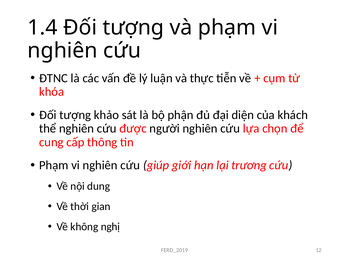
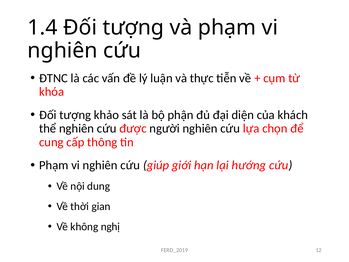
trương: trương -> hướng
